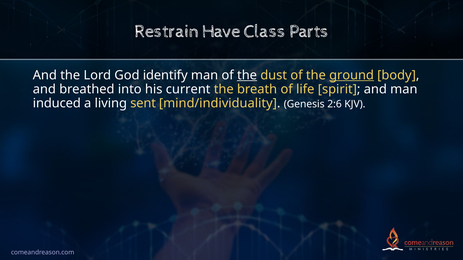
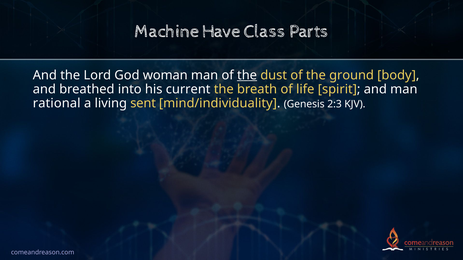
Restrain: Restrain -> Machine
identify: identify -> woman
ground underline: present -> none
induced: induced -> rational
2:6: 2:6 -> 2:3
